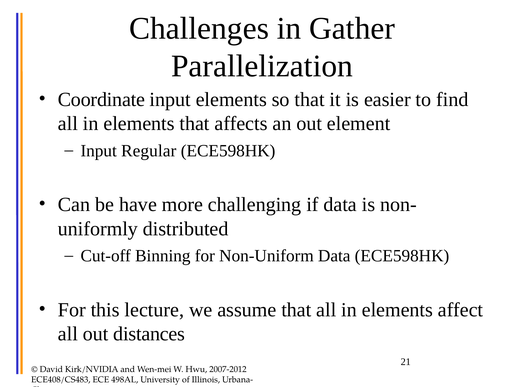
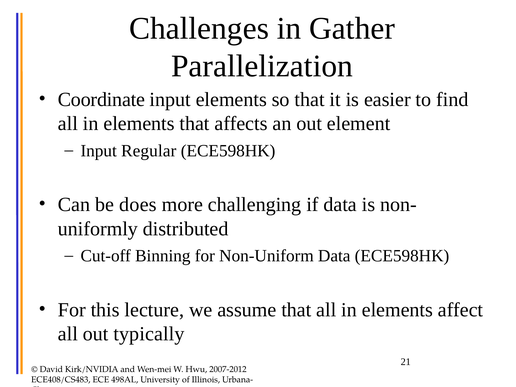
have: have -> does
distances: distances -> typically
